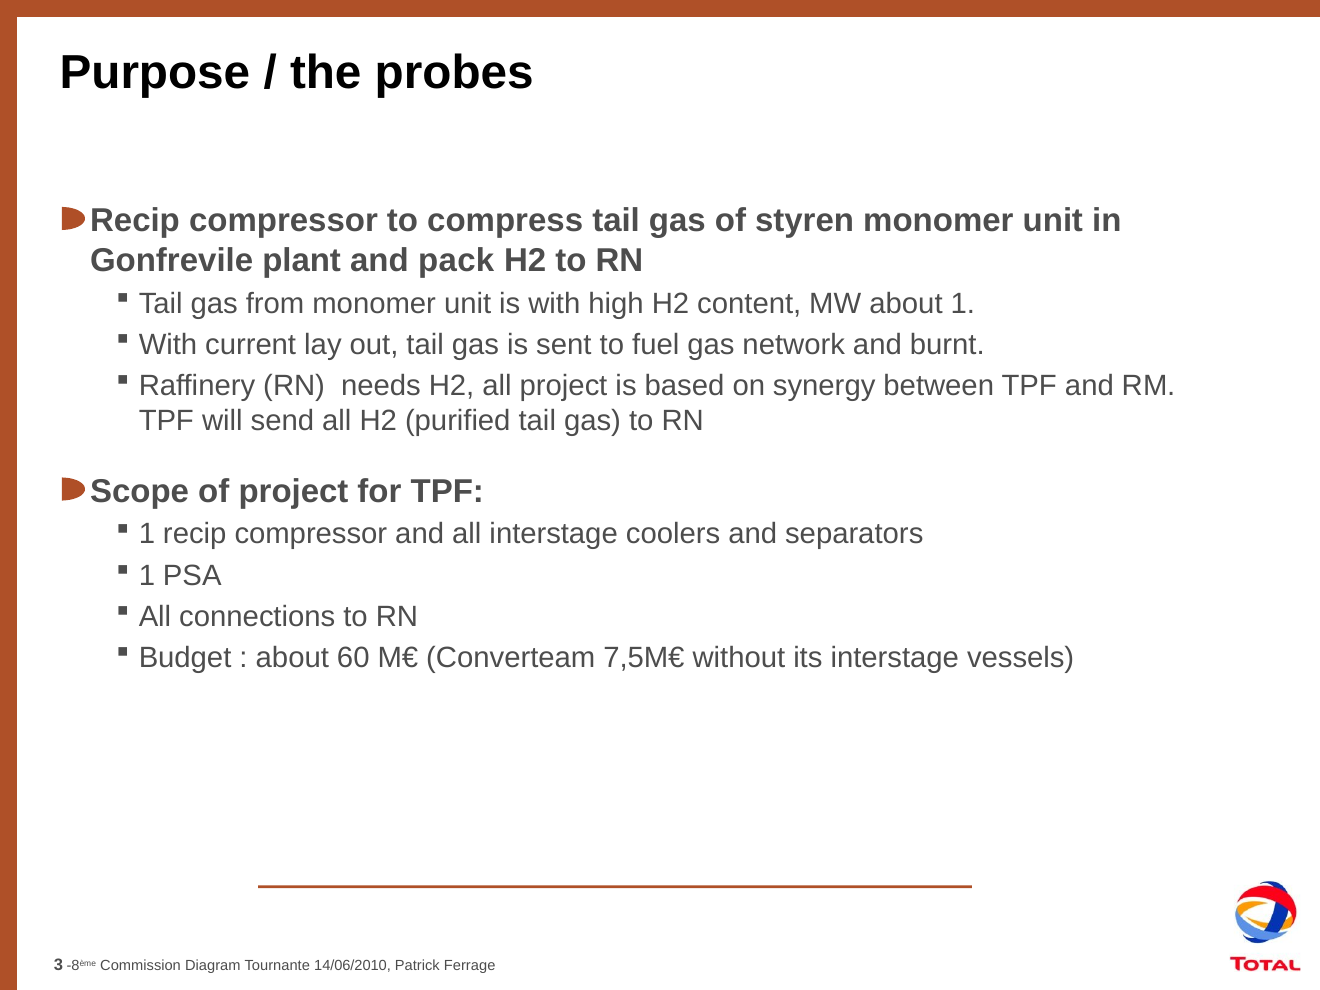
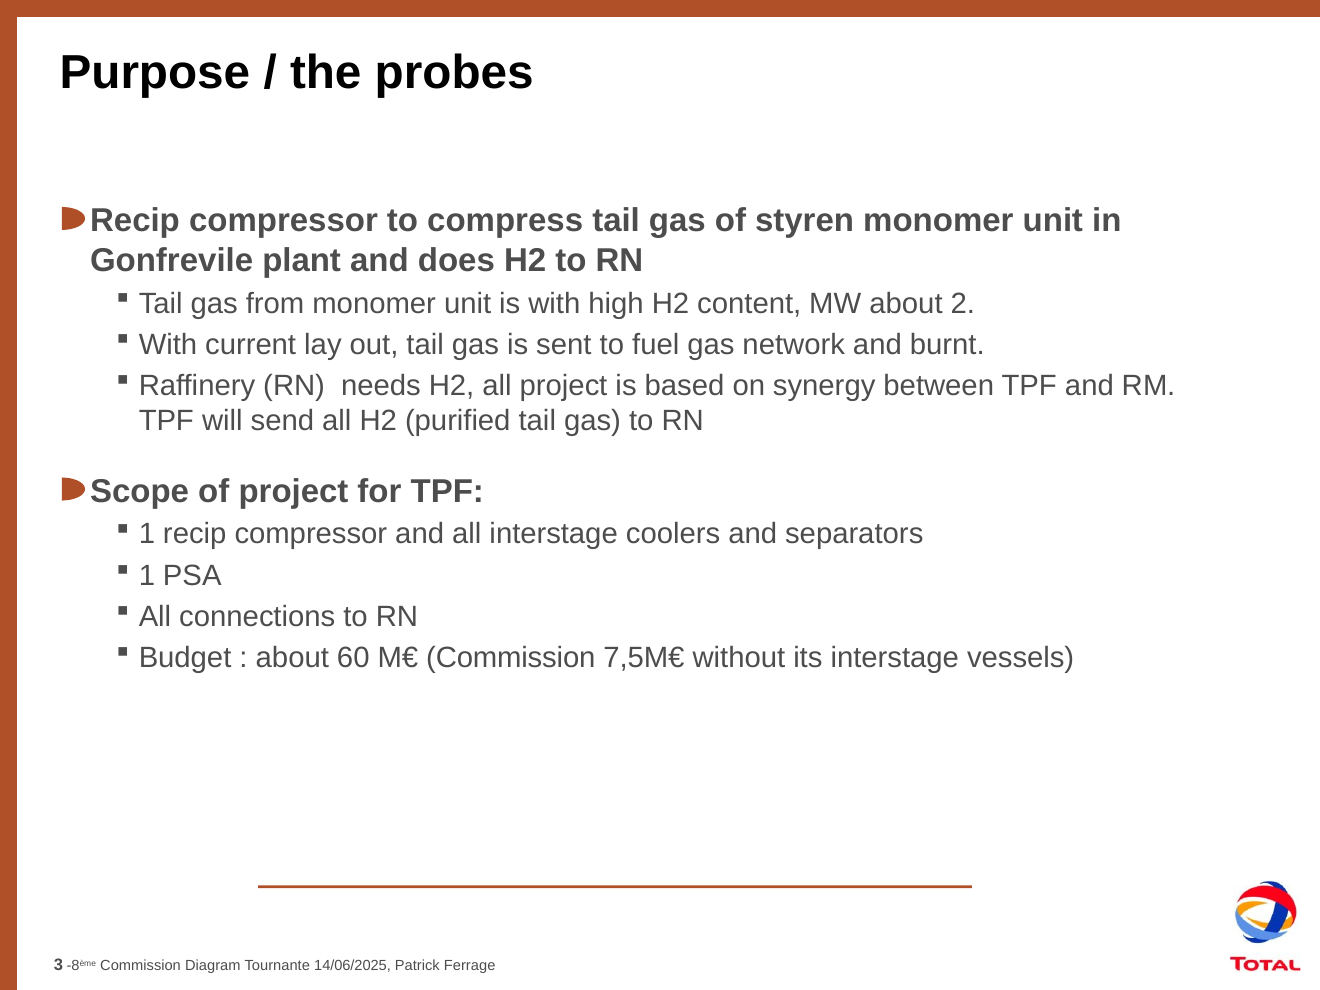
pack: pack -> does
about 1: 1 -> 2
M€ Converteam: Converteam -> Commission
14/06/2010: 14/06/2010 -> 14/06/2025
